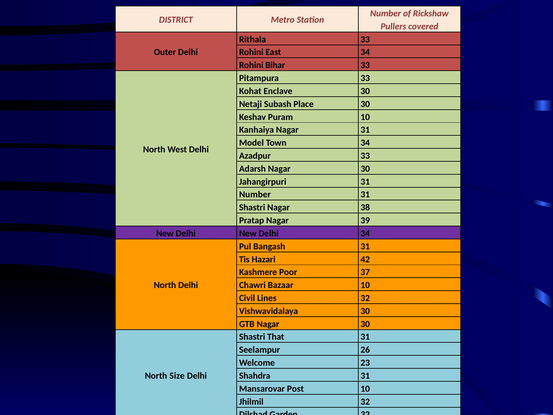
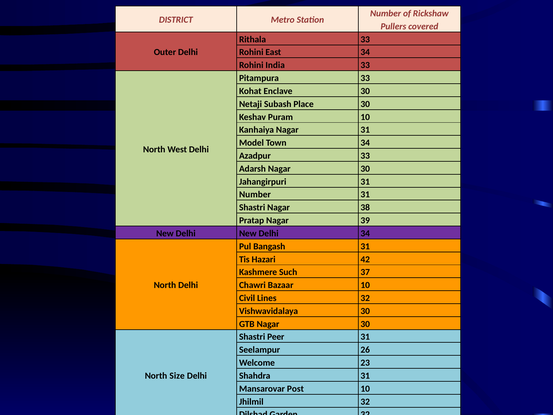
Bihar: Bihar -> India
Poor: Poor -> Such
That: That -> Peer
